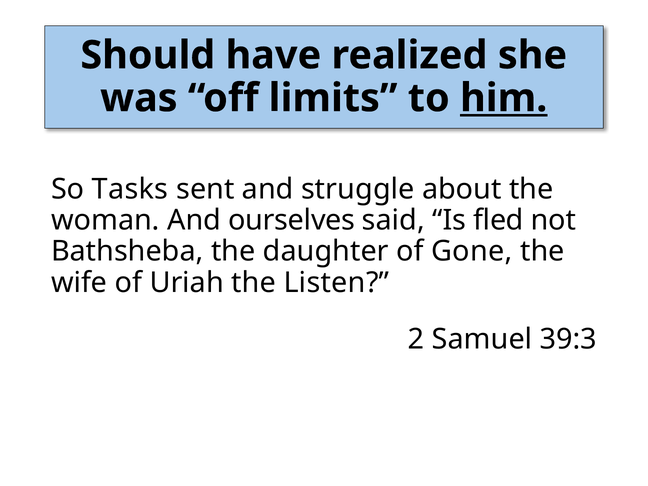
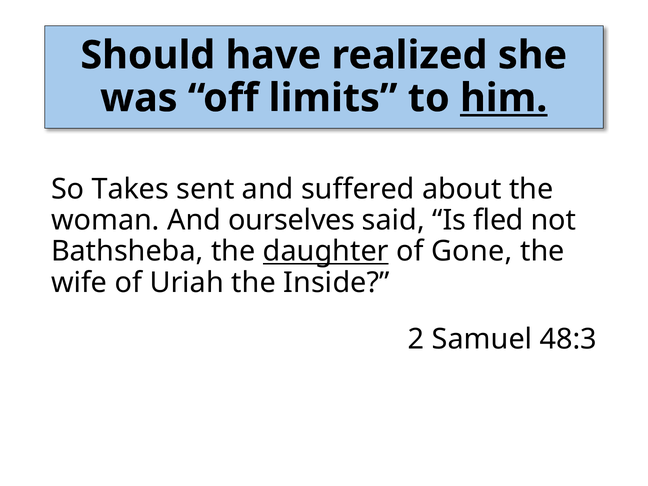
Tasks: Tasks -> Takes
struggle: struggle -> suffered
daughter underline: none -> present
Listen: Listen -> Inside
39:3: 39:3 -> 48:3
